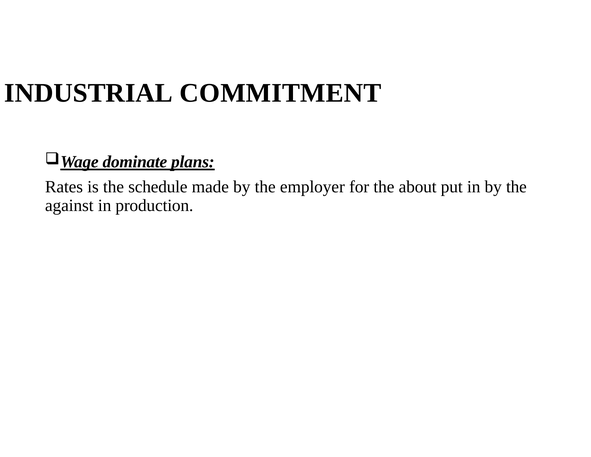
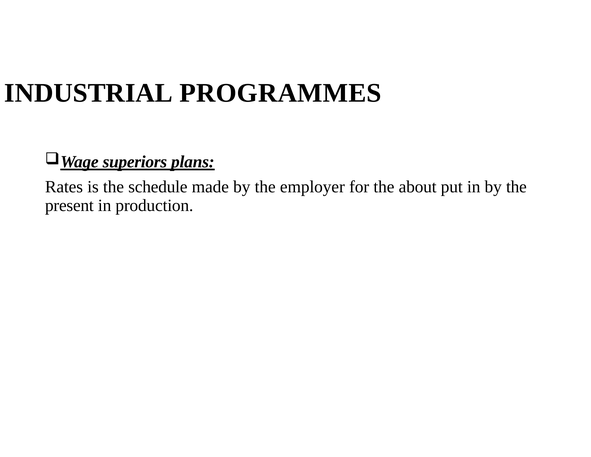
COMMITMENT: COMMITMENT -> PROGRAMMES
dominate: dominate -> superiors
against: against -> present
